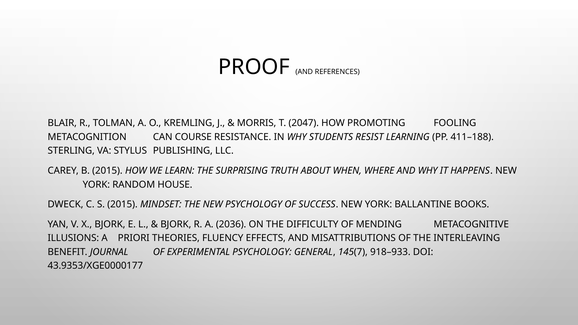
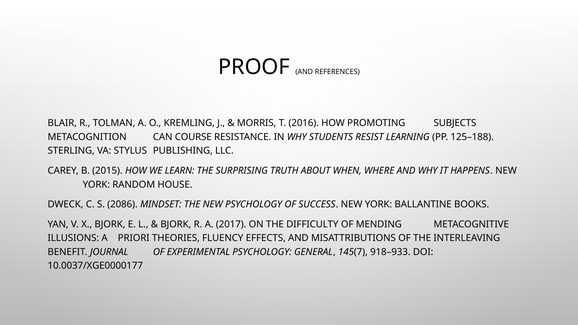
2047: 2047 -> 2016
FOOLING: FOOLING -> SUBJECTS
411–188: 411–188 -> 125–188
S 2015: 2015 -> 2086
2036: 2036 -> 2017
43.9353/XGE0000177: 43.9353/XGE0000177 -> 10.0037/XGE0000177
